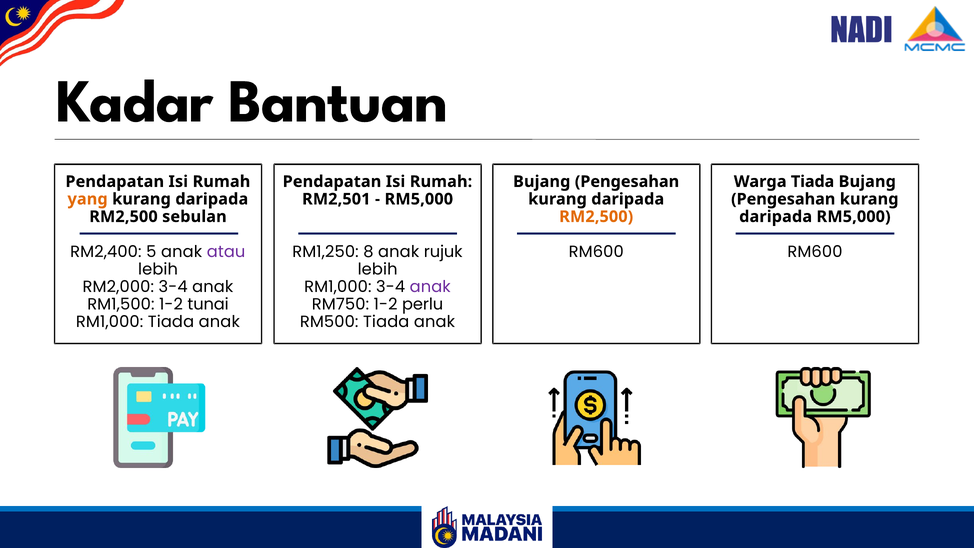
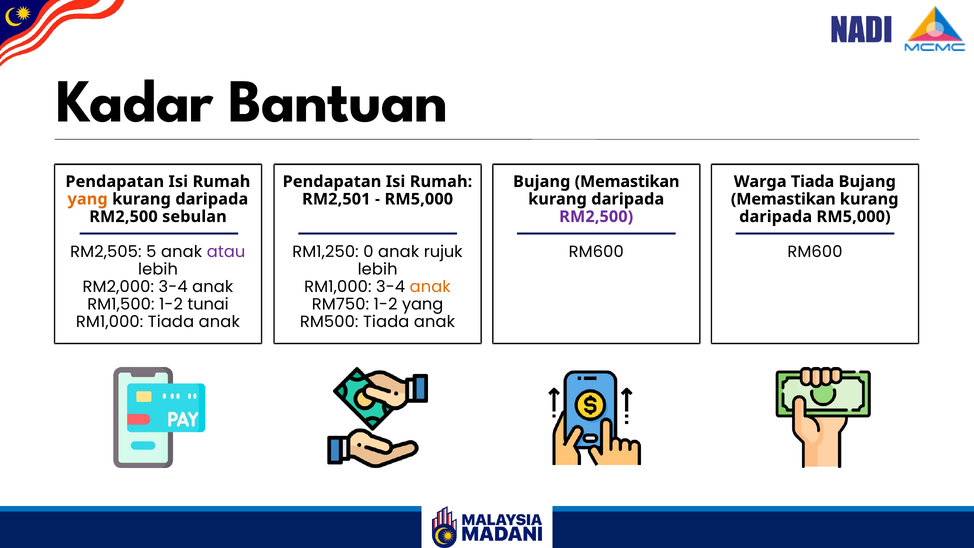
Pengesahan at (627, 182): Pengesahan -> Memastikan
Pengesahan at (783, 199): Pengesahan -> Memastikan
RM2,500 at (596, 217) colour: orange -> purple
RM2,400: RM2,400 -> RM2,505
8: 8 -> 0
anak at (430, 287) colour: purple -> orange
1-2 perlu: perlu -> yang
